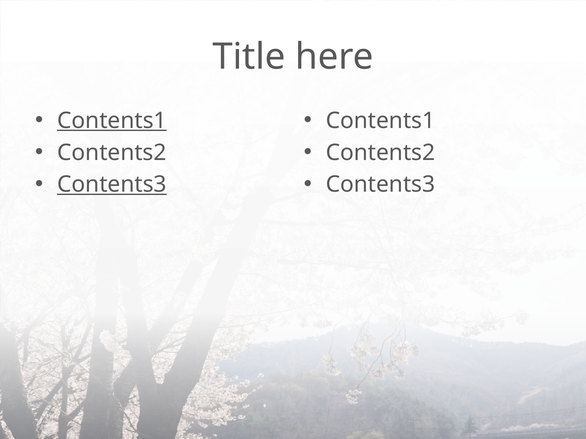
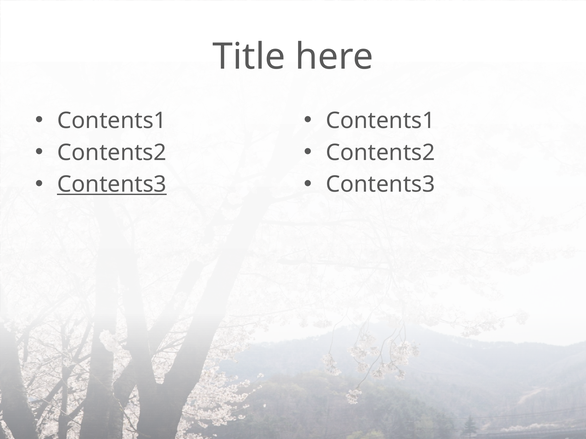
Contents1 at (112, 121) underline: present -> none
